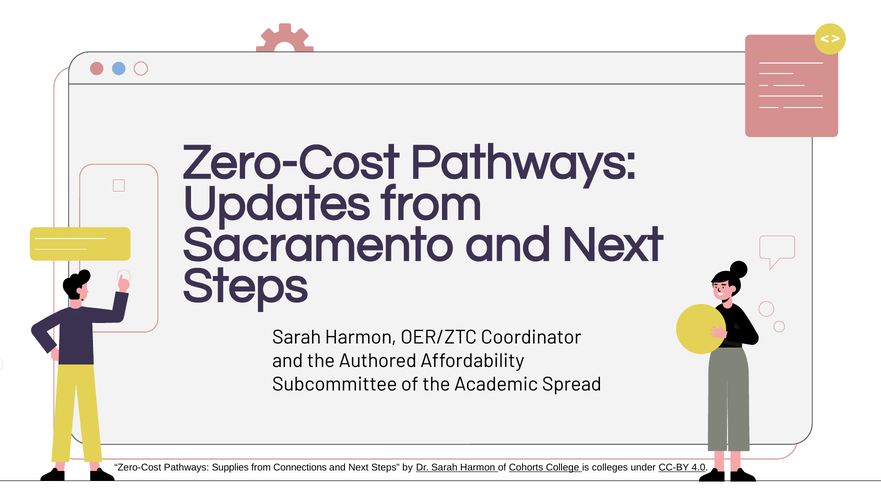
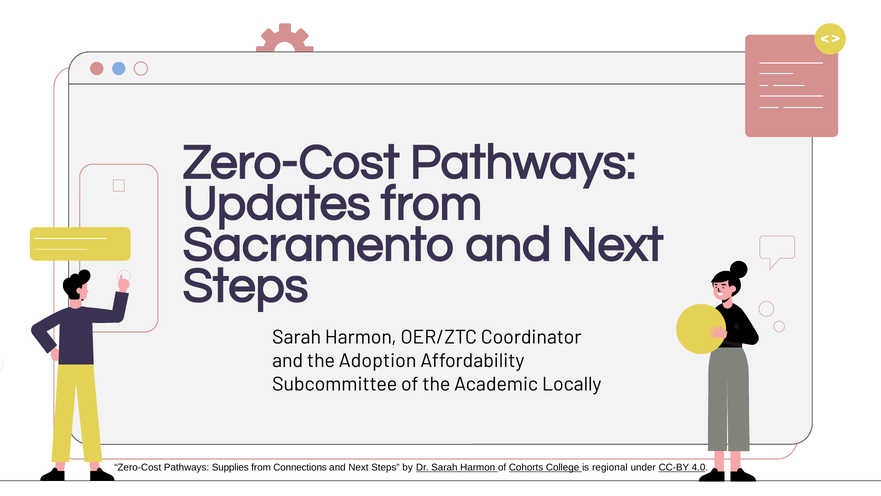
Authored: Authored -> Adoption
Spread: Spread -> Locally
colleges: colleges -> regional
